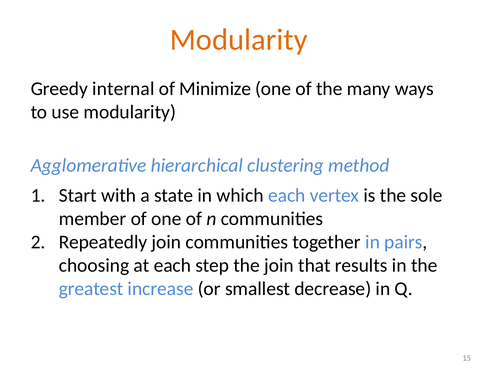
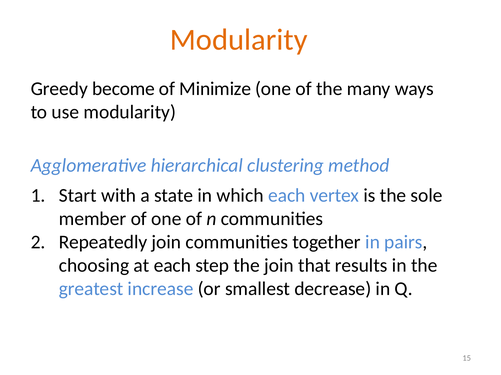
internal: internal -> become
